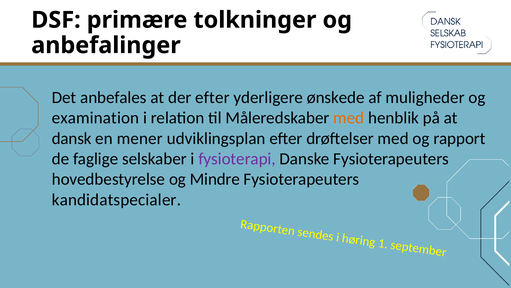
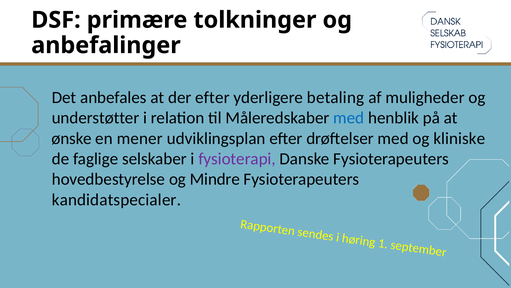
ønskede: ønskede -> betaling
examination: examination -> understøtter
med at (349, 118) colour: orange -> blue
dansk: dansk -> ønske
rapport: rapport -> kliniske
